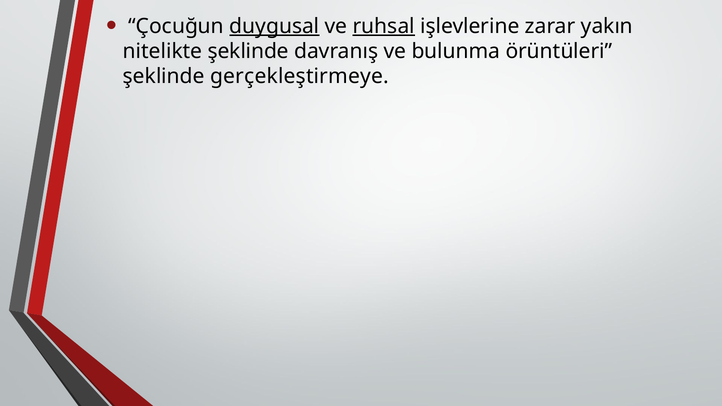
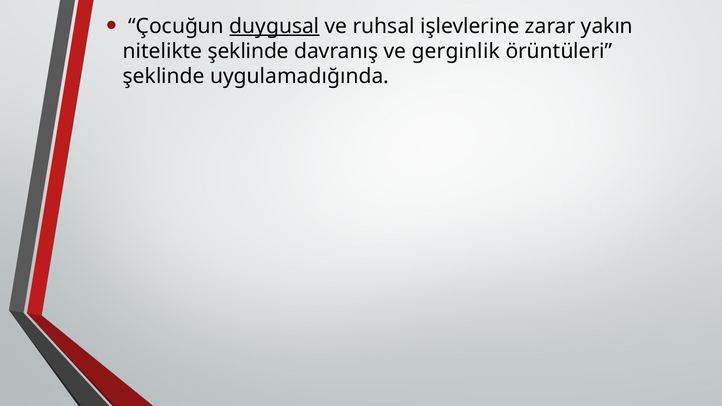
ruhsal underline: present -> none
bulunma: bulunma -> gerginlik
gerçekleştirmeye: gerçekleştirmeye -> uygulamadığında
